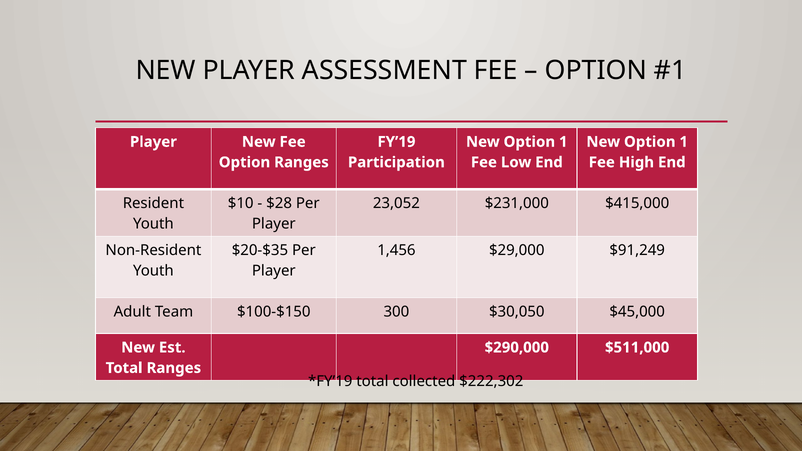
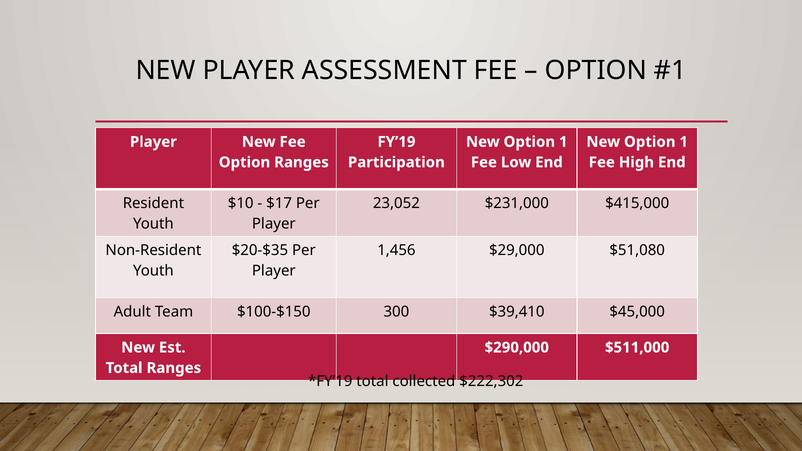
$28: $28 -> $17
$91,249: $91,249 -> $51,080
$30,050: $30,050 -> $39,410
